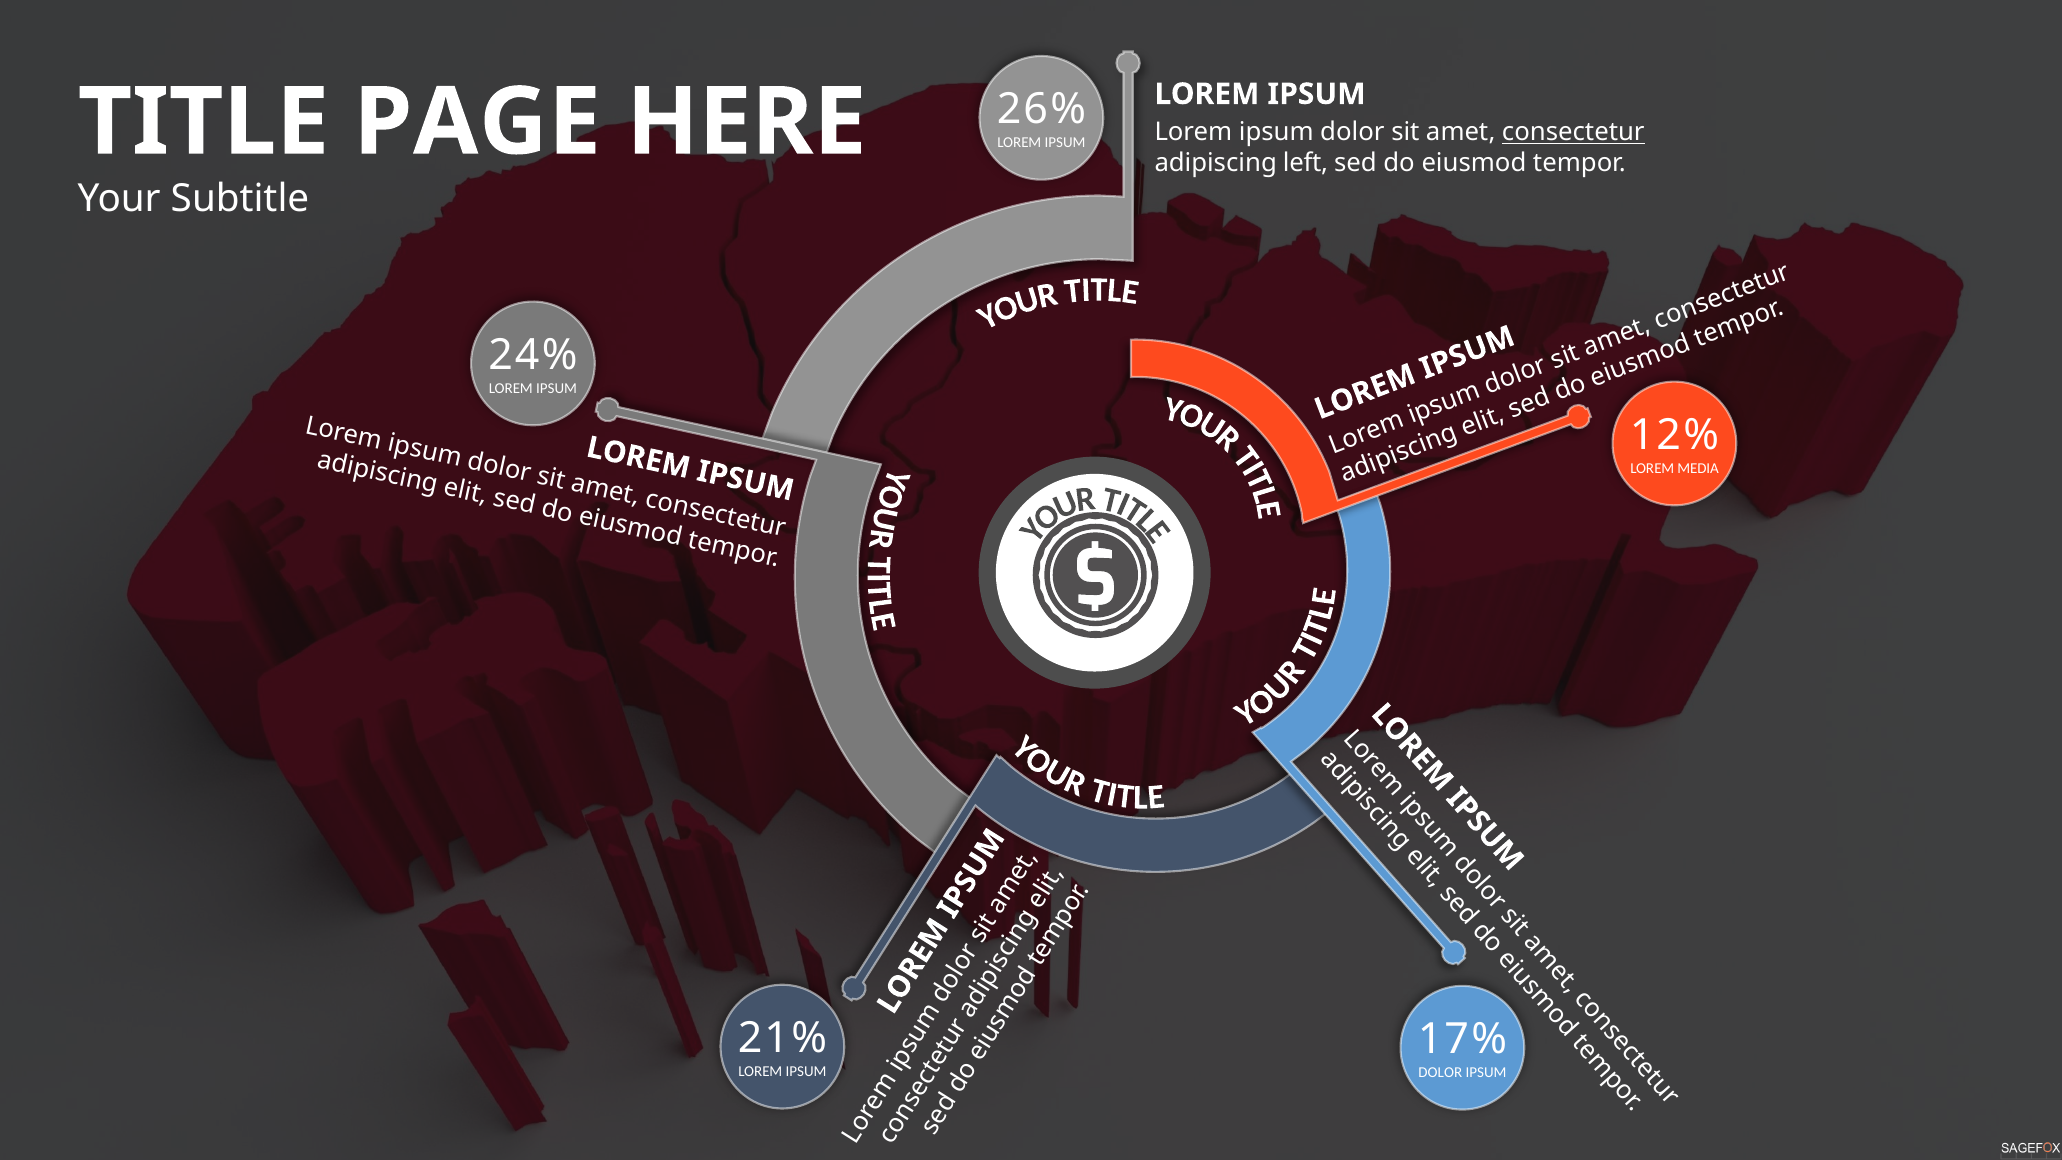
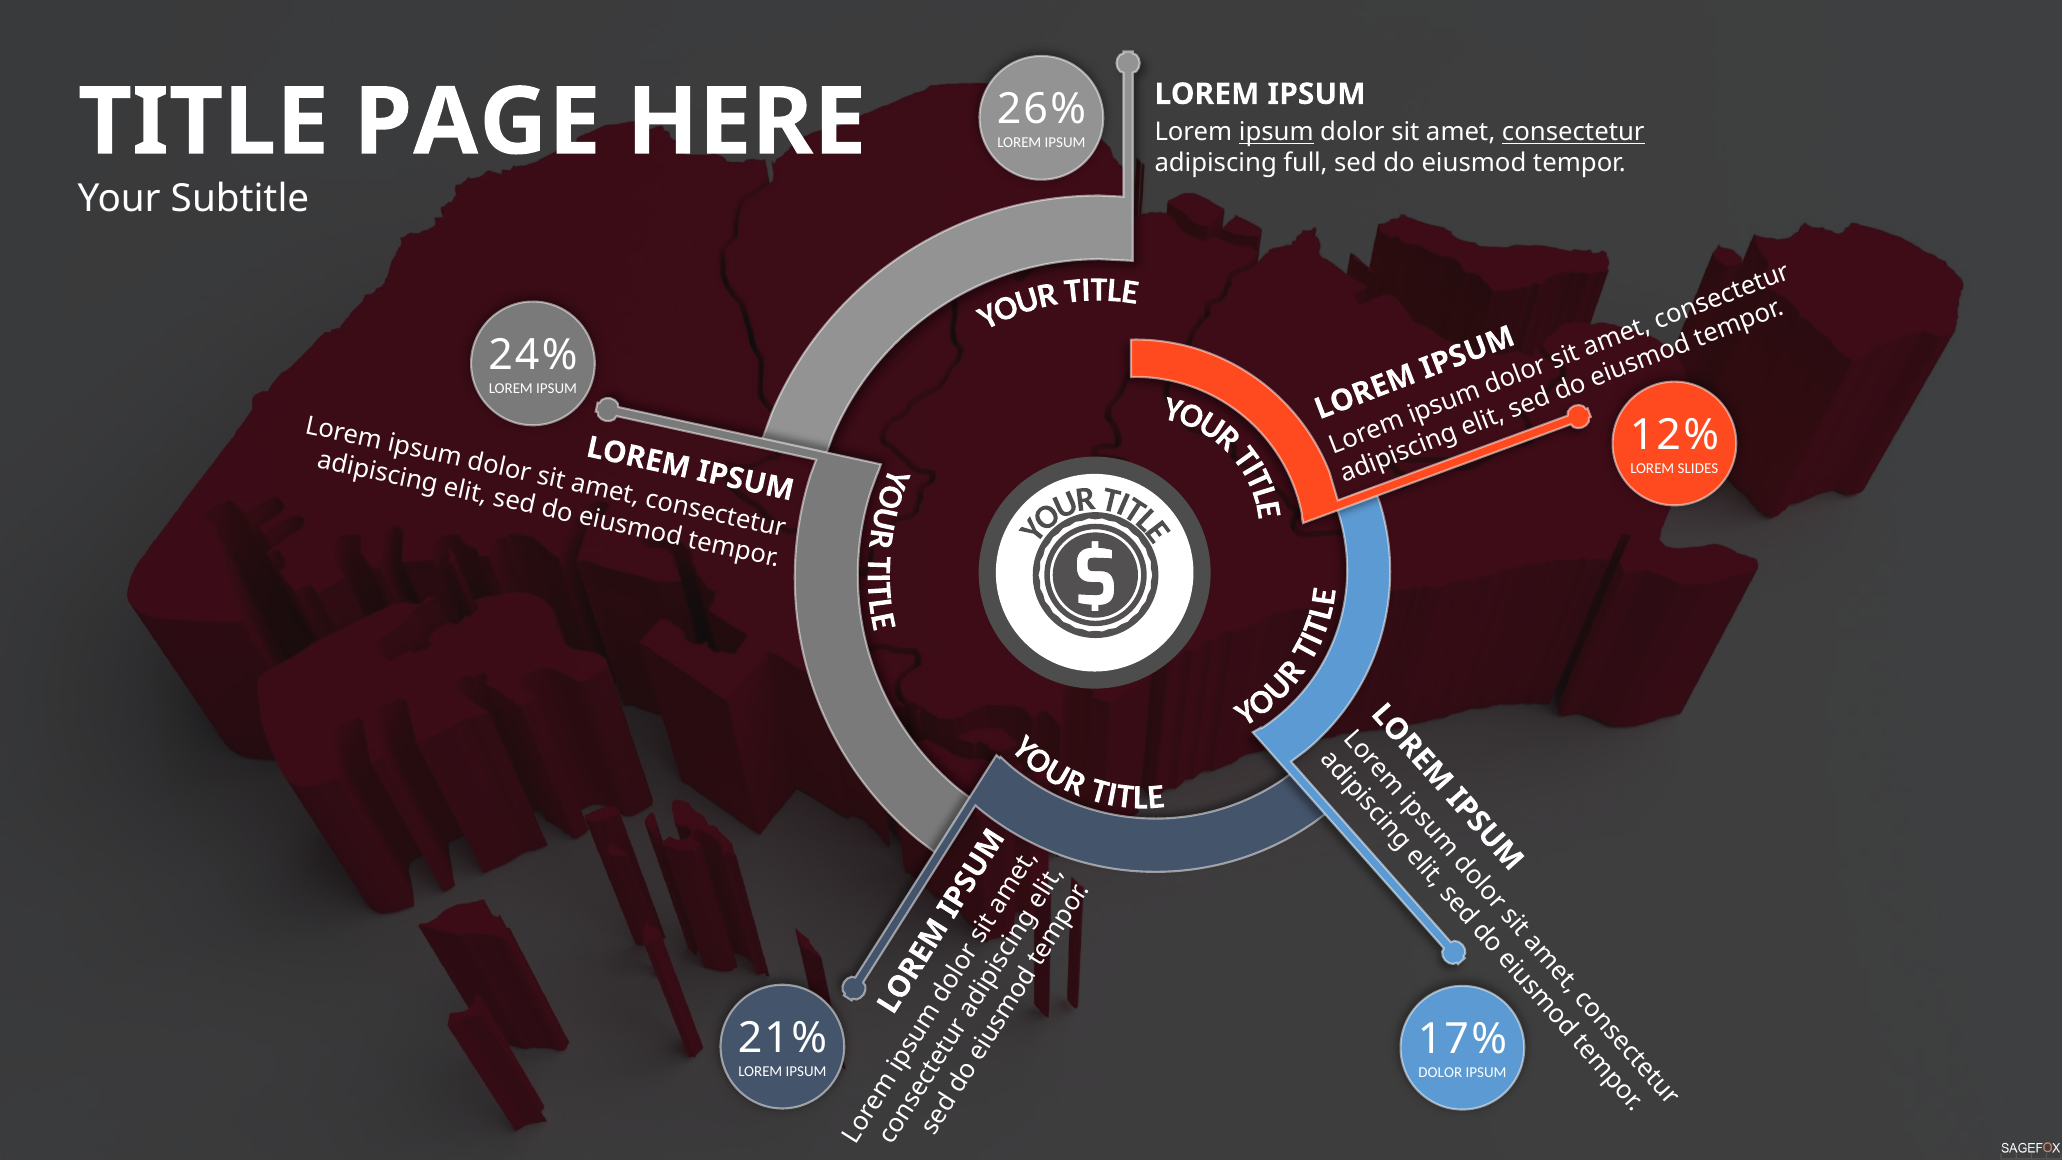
ipsum at (1276, 132) underline: none -> present
left: left -> full
MEDIA: MEDIA -> SLIDES
